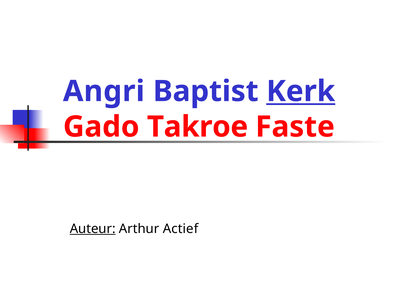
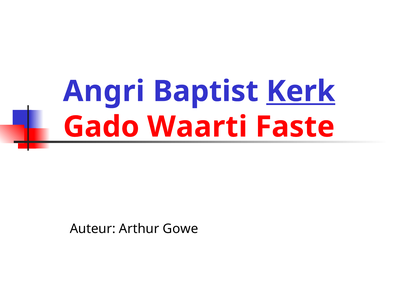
Takroe: Takroe -> Waarti
Auteur underline: present -> none
Actief: Actief -> Gowe
